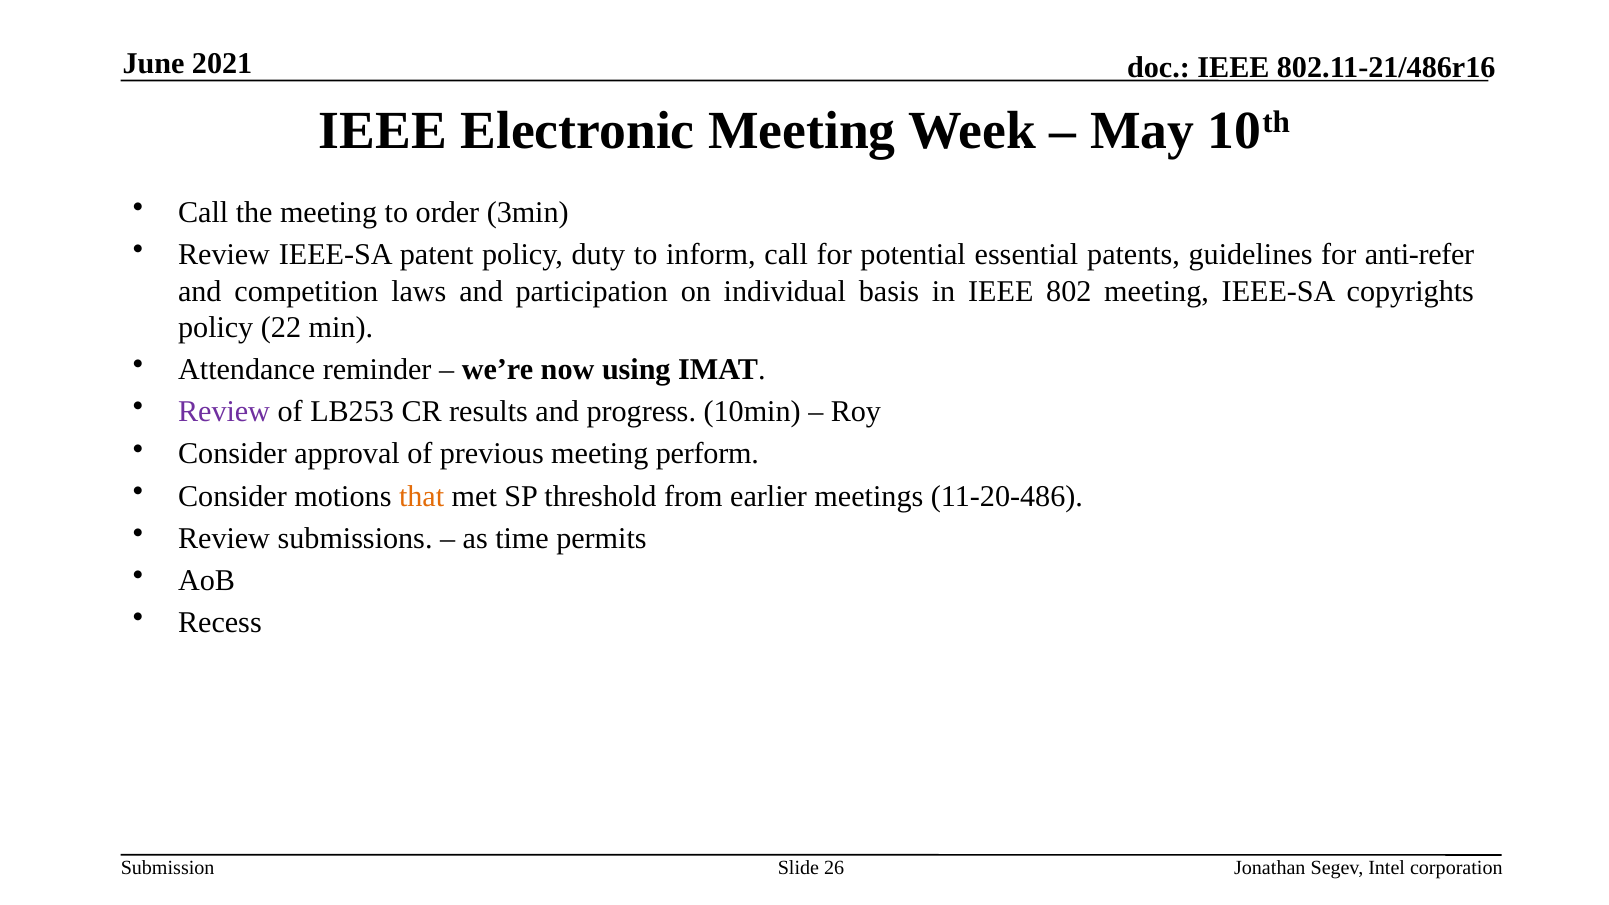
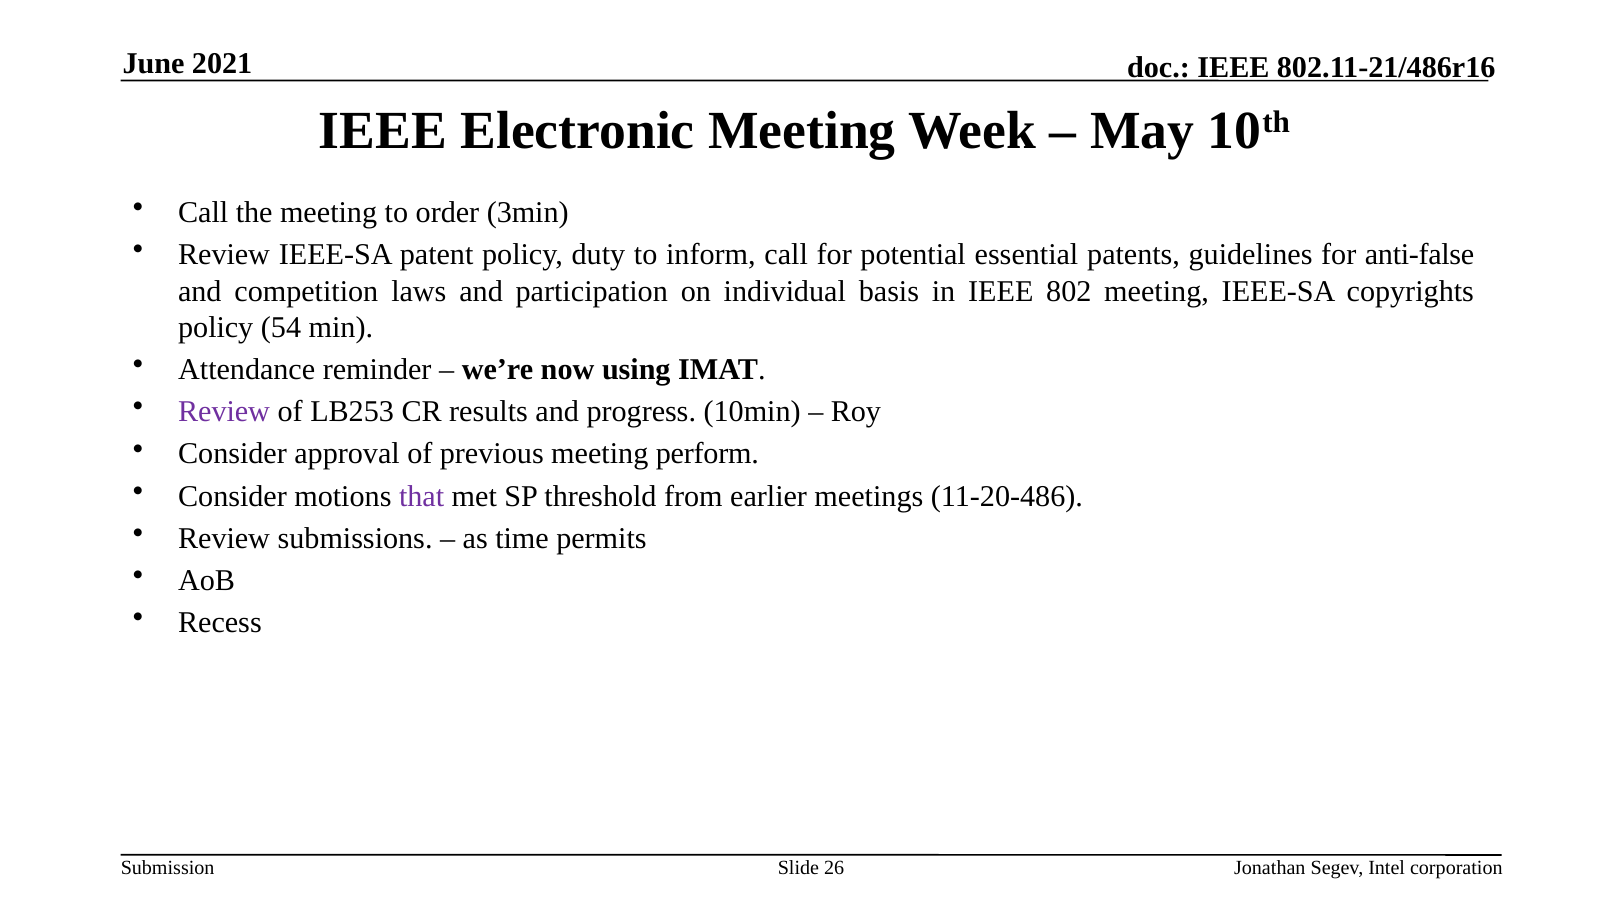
anti-refer: anti-refer -> anti-false
22: 22 -> 54
that colour: orange -> purple
